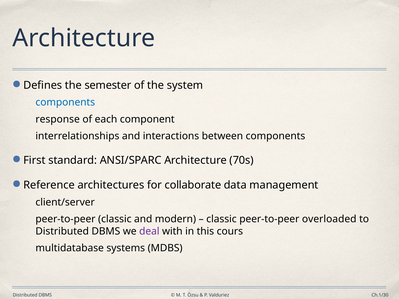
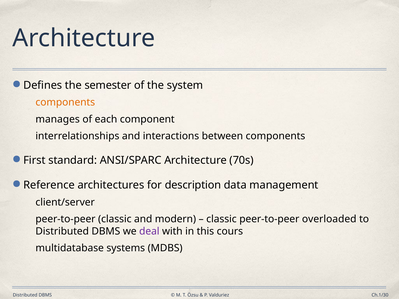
components at (65, 102) colour: blue -> orange
response: response -> manages
collaborate: collaborate -> description
